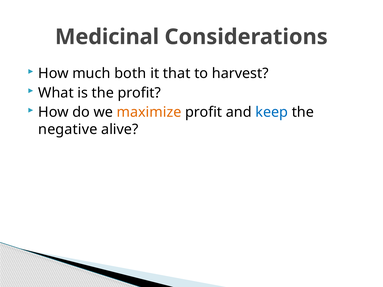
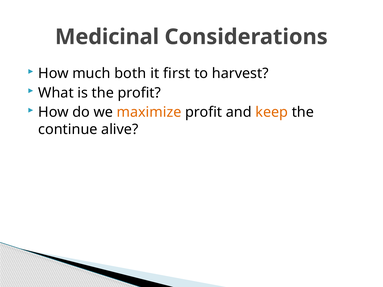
that: that -> first
keep colour: blue -> orange
negative: negative -> continue
